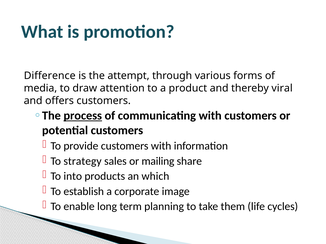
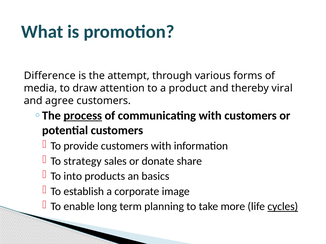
offers: offers -> agree
mailing: mailing -> donate
which: which -> basics
them: them -> more
cycles underline: none -> present
